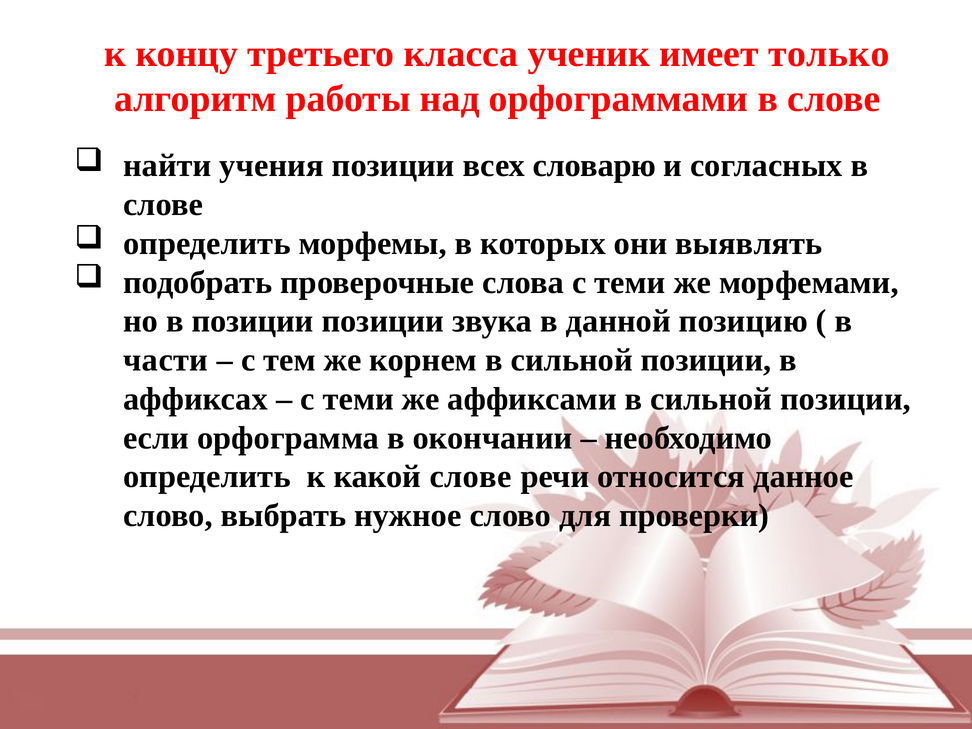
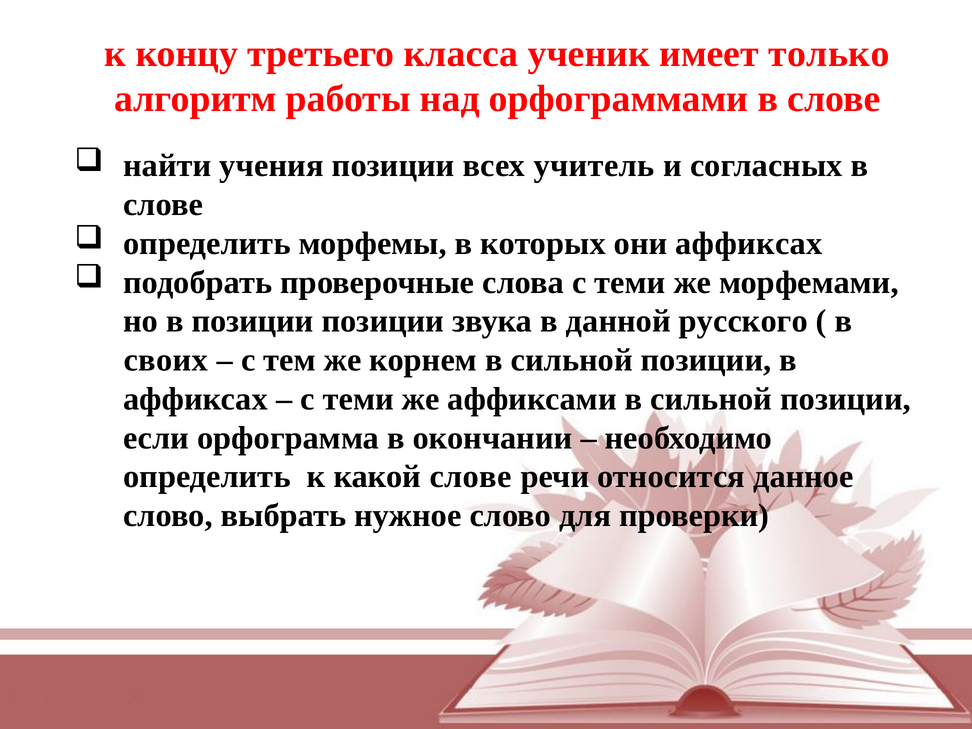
словарю: словарю -> учитель
они выявлять: выявлять -> аффиксах
позицию: позицию -> русского
части: части -> своих
